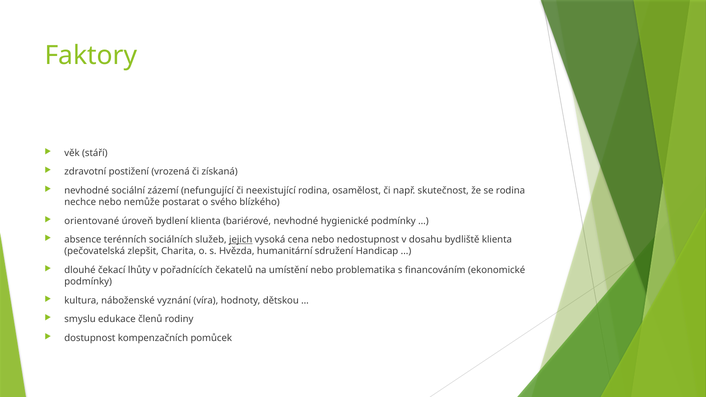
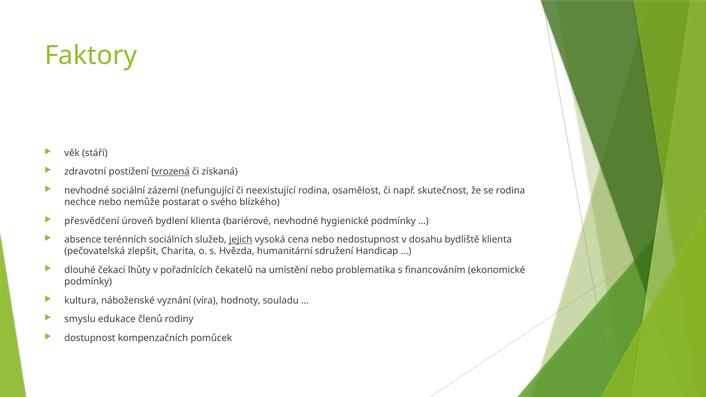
vrozená underline: none -> present
orientované: orientované -> přesvědčení
dětskou: dětskou -> souladu
